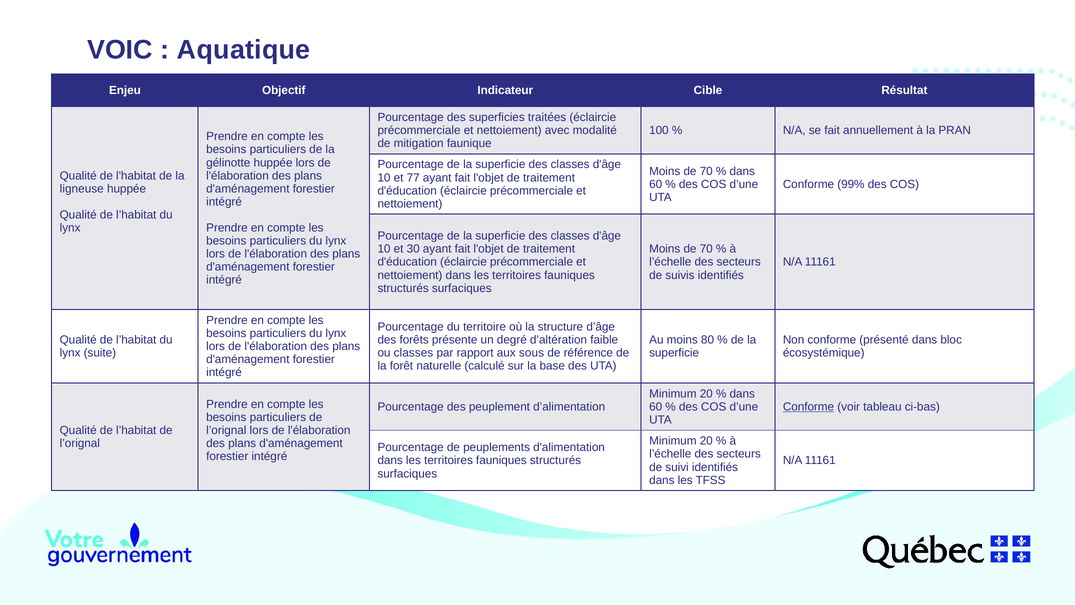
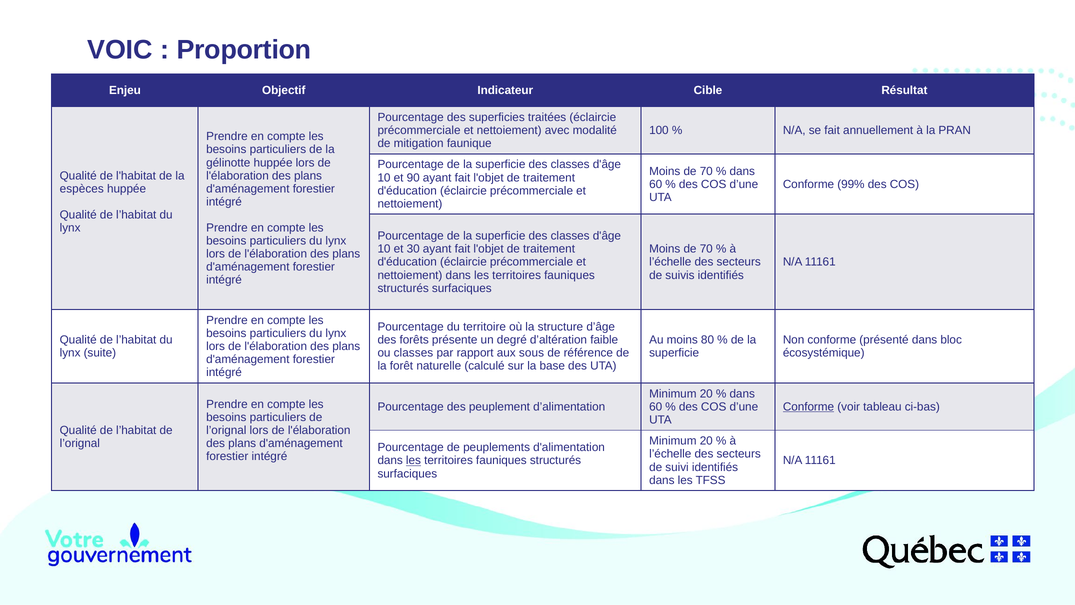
Aquatique: Aquatique -> Proportion
77: 77 -> 90
ligneuse: ligneuse -> espèces
les at (413, 460) underline: none -> present
